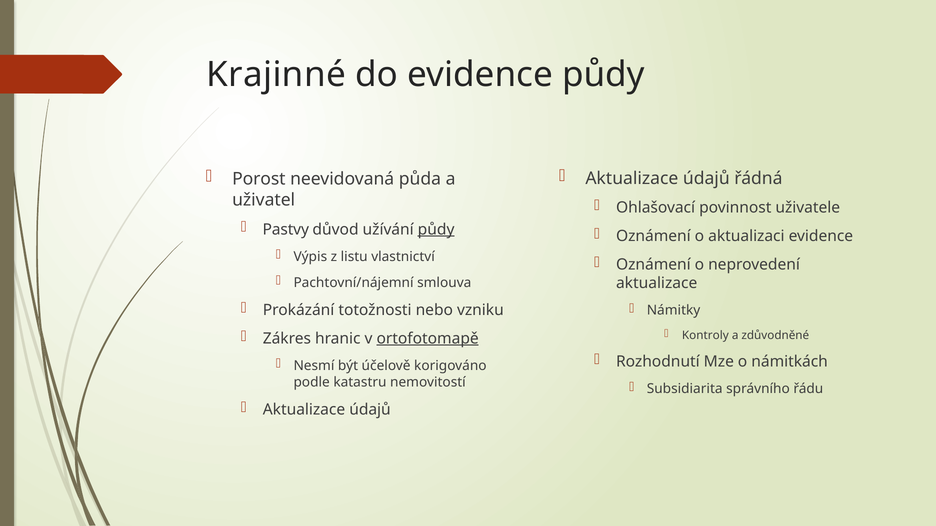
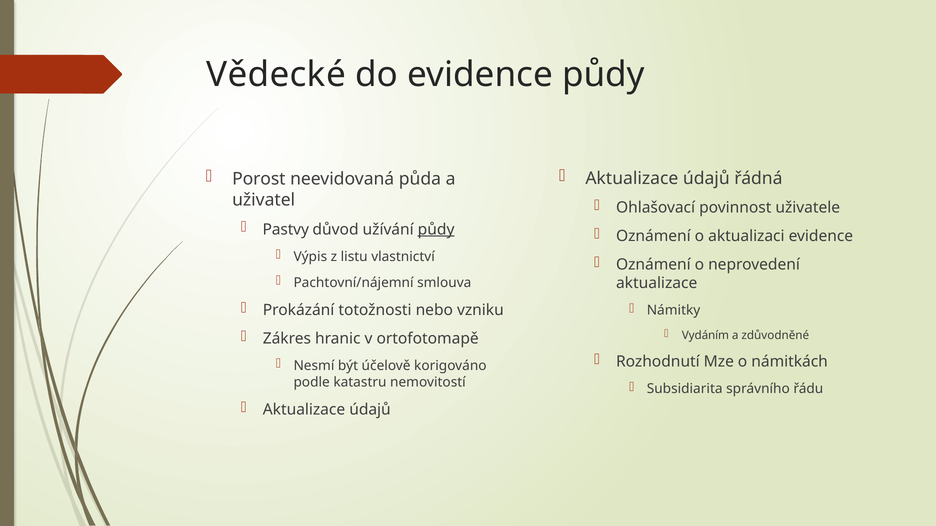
Krajinné: Krajinné -> Vědecké
Kontroly: Kontroly -> Vydáním
ortofotomapě underline: present -> none
